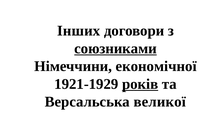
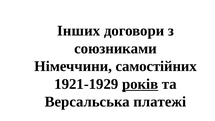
союзниками underline: present -> none
економічної: економічної -> самостійних
великої: великої -> платежі
